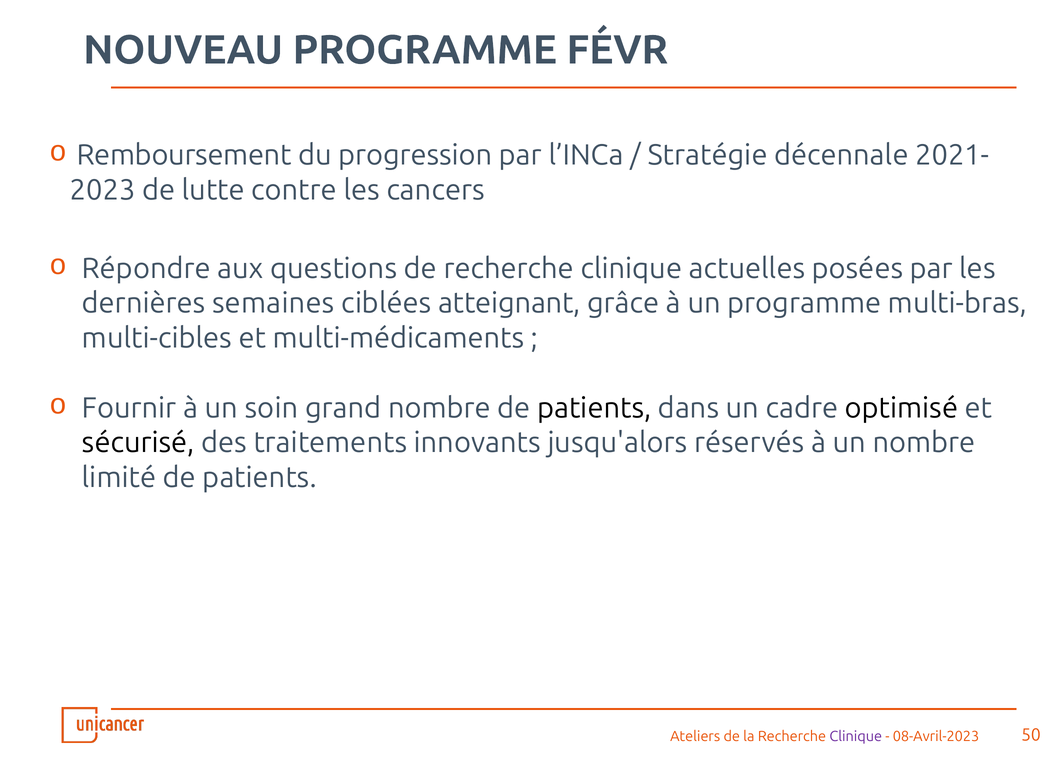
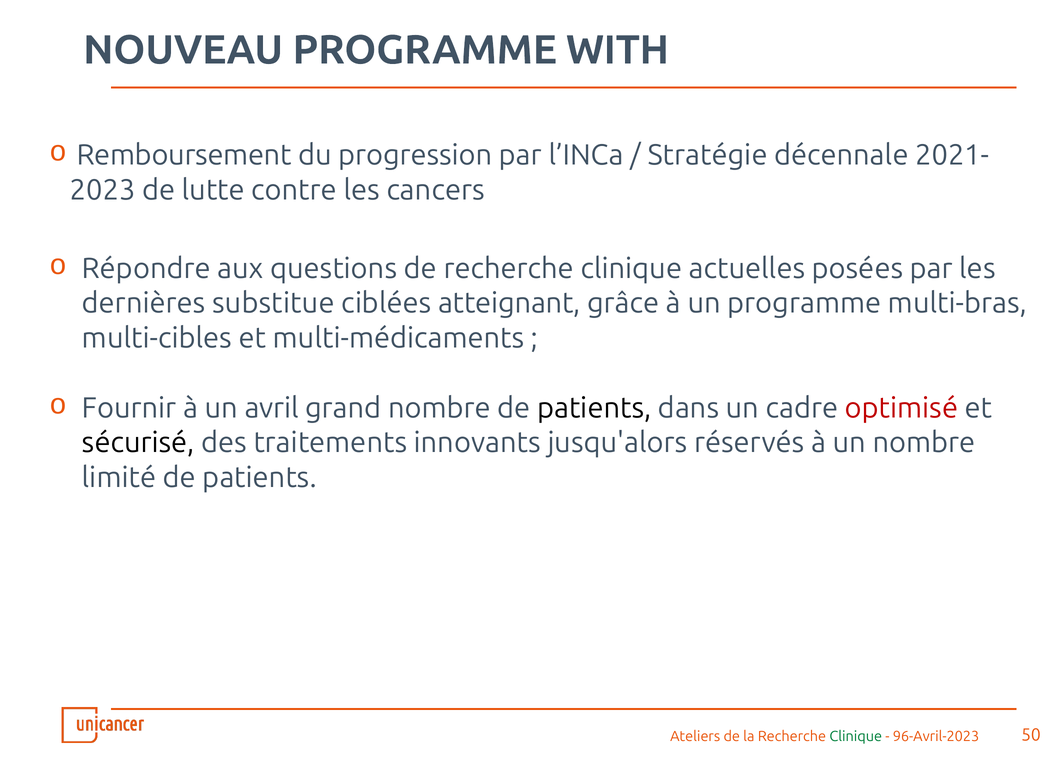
FÉVR: FÉVR -> WITH
semaines: semaines -> substitue
soin: soin -> avril
optimisé colour: black -> red
Clinique at (856, 736) colour: purple -> green
08-Avril-2023: 08-Avril-2023 -> 96-Avril-2023
